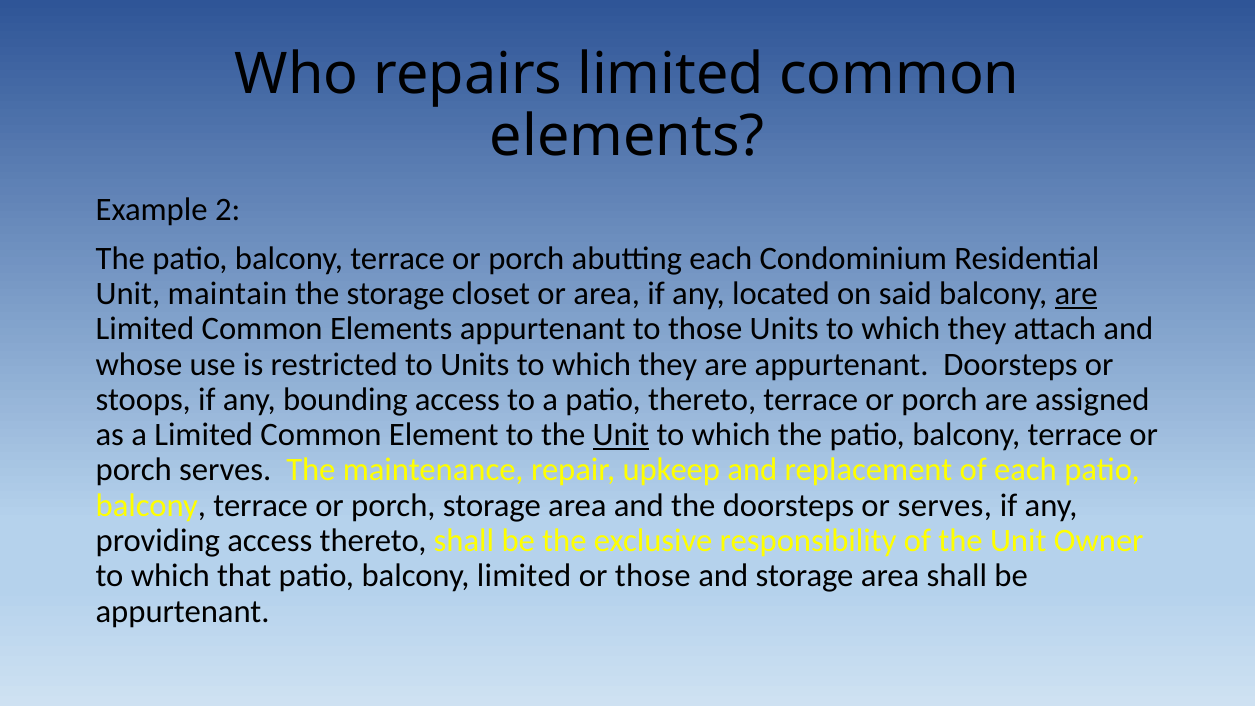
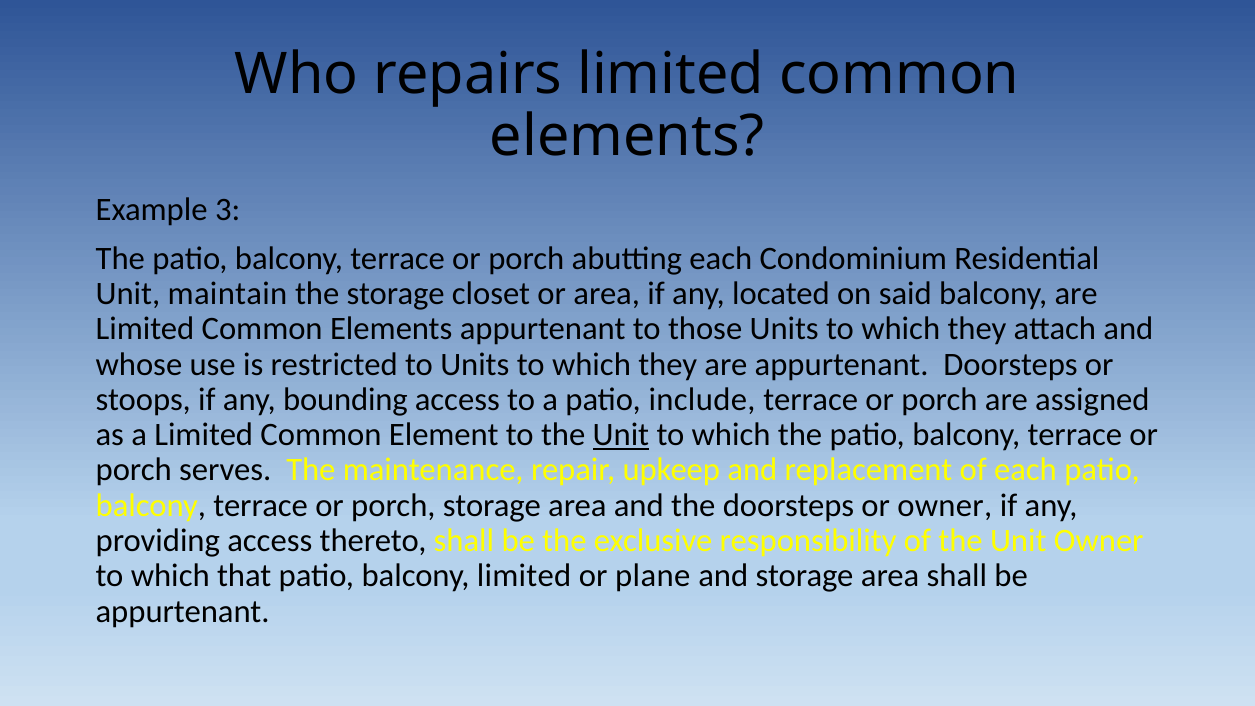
2: 2 -> 3
are at (1076, 294) underline: present -> none
patio thereto: thereto -> include
or serves: serves -> owner
or those: those -> plane
